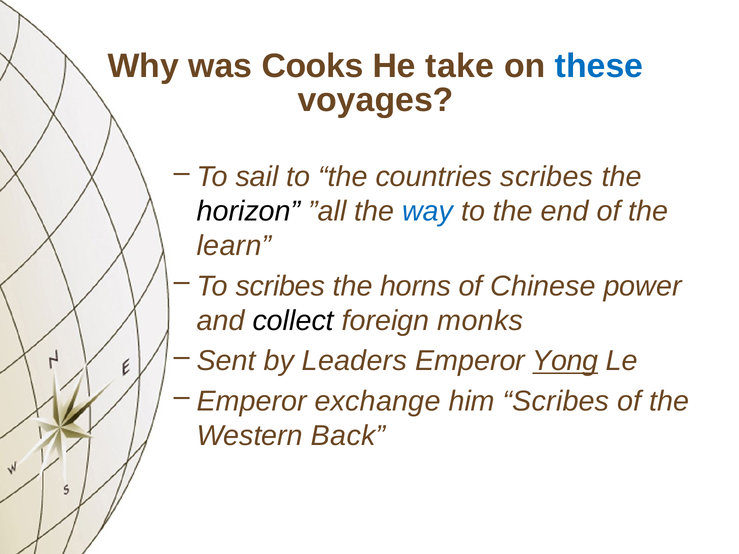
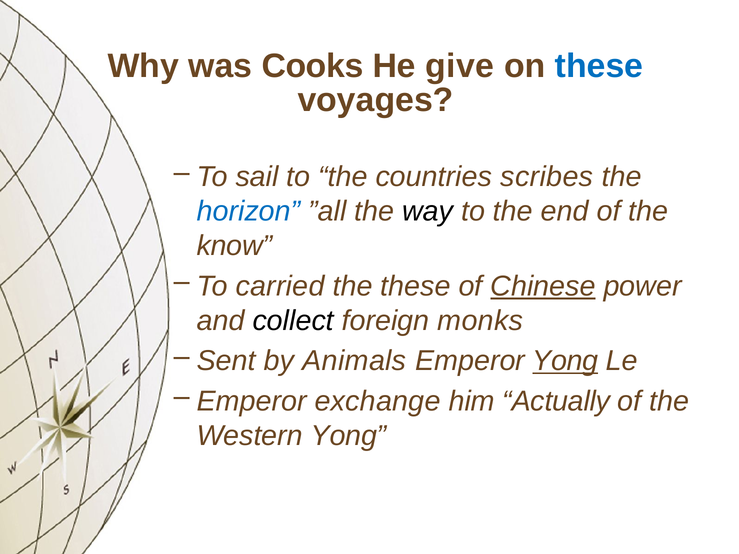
take: take -> give
horizon colour: black -> blue
way colour: blue -> black
learn: learn -> know
To scribes: scribes -> carried
the horns: horns -> these
Chinese underline: none -> present
Leaders: Leaders -> Animals
him Scribes: Scribes -> Actually
Western Back: Back -> Yong
